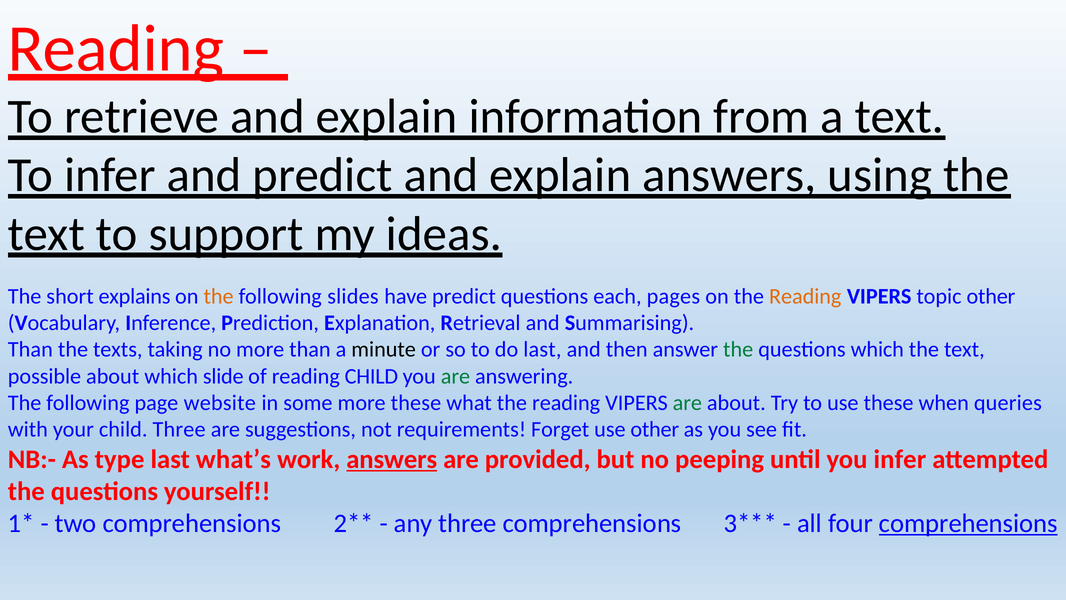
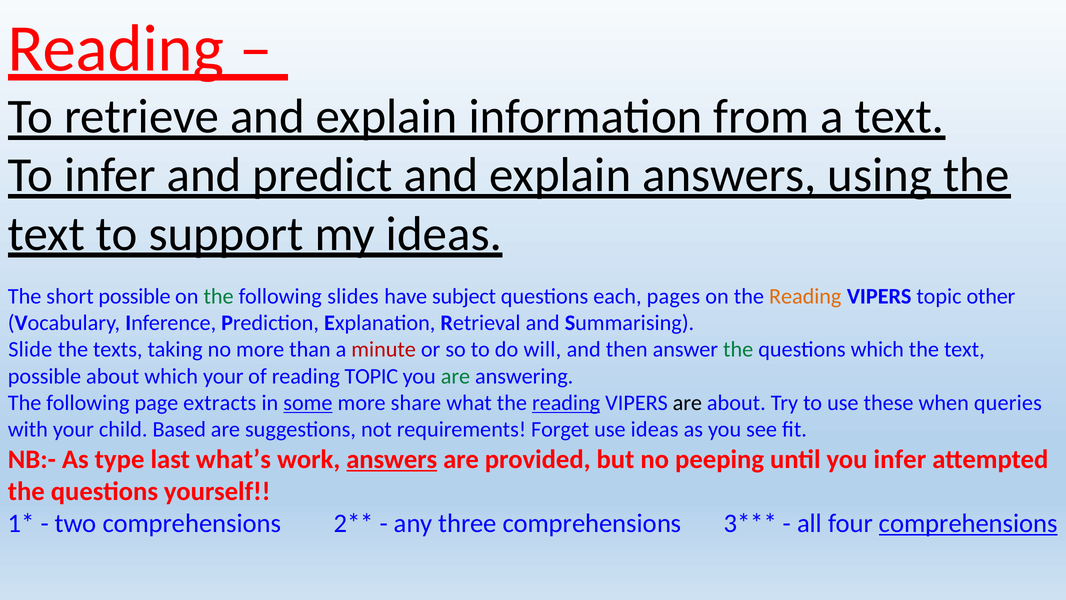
short explains: explains -> possible
the at (219, 296) colour: orange -> green
have predict: predict -> subject
Than at (30, 349): Than -> Slide
minute colour: black -> red
do last: last -> will
which slide: slide -> your
reading CHILD: CHILD -> TOPIC
website: website -> extracts
some underline: none -> present
more these: these -> share
reading at (566, 403) underline: none -> present
are at (687, 403) colour: green -> black
child Three: Three -> Based
use other: other -> ideas
